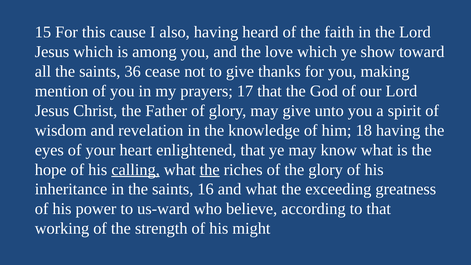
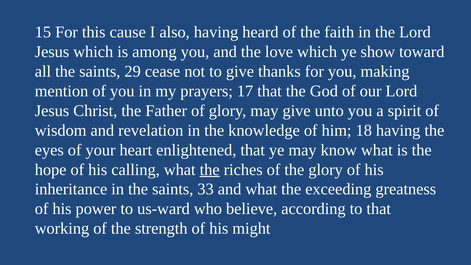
36: 36 -> 29
calling underline: present -> none
16: 16 -> 33
